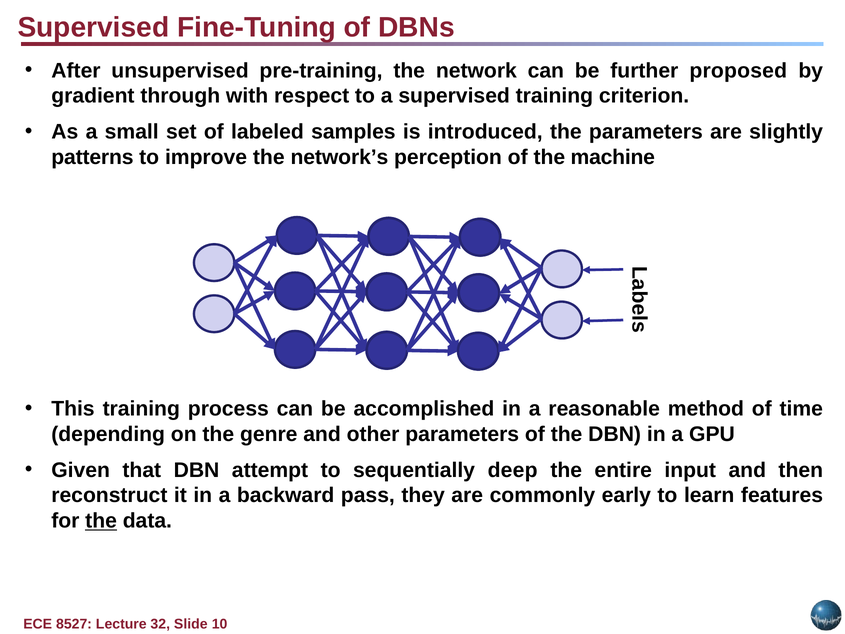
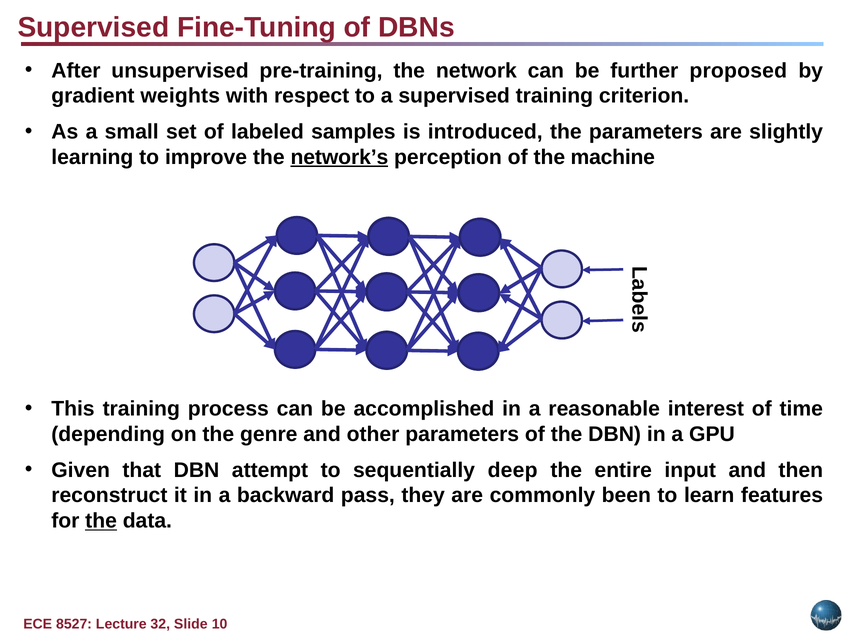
through: through -> weights
patterns: patterns -> learning
network’s underline: none -> present
method: method -> interest
early: early -> been
